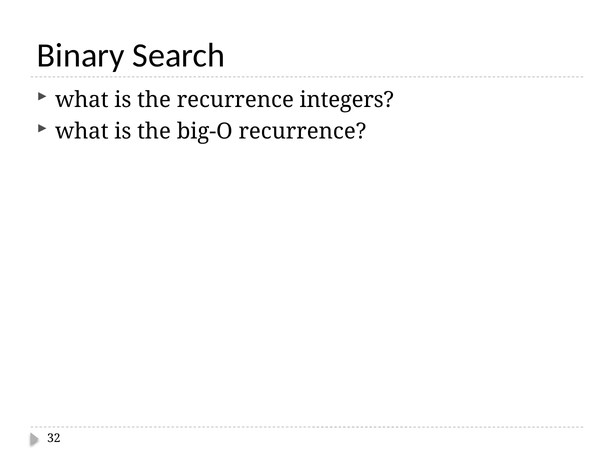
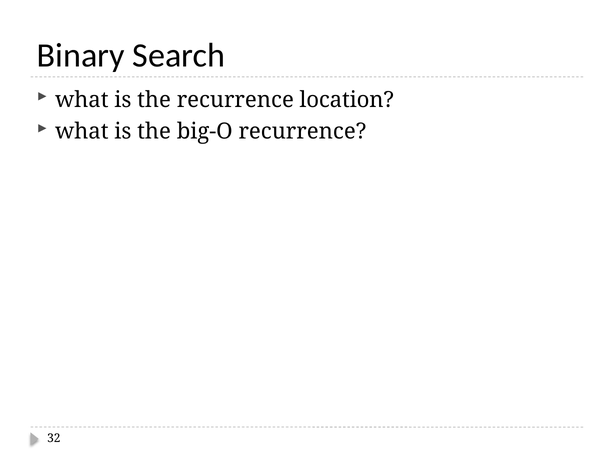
integers: integers -> location
